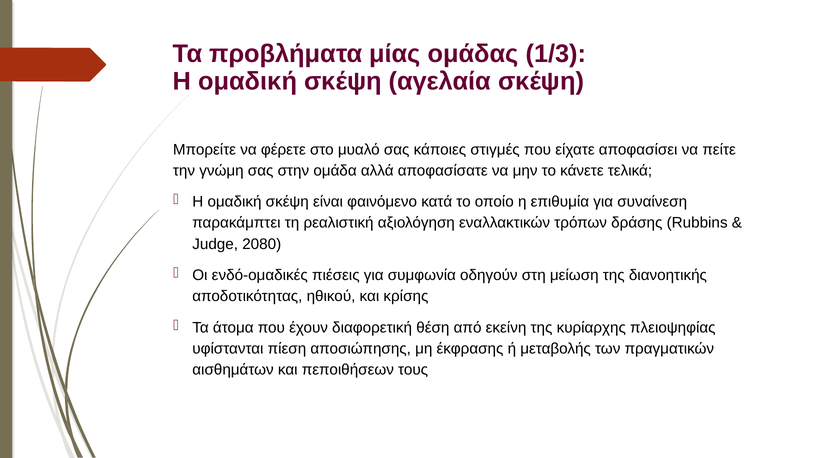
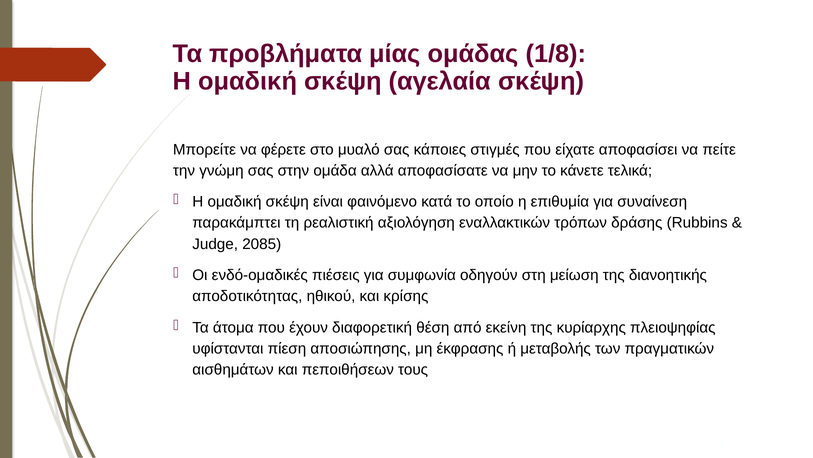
1/3: 1/3 -> 1/8
2080: 2080 -> 2085
